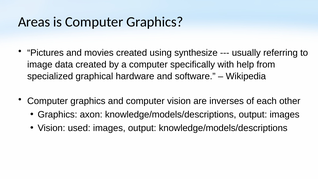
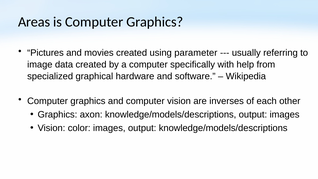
synthesize: synthesize -> parameter
used: used -> color
